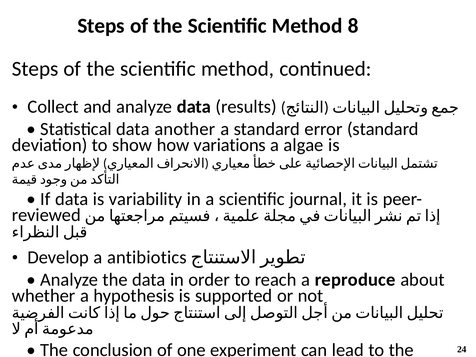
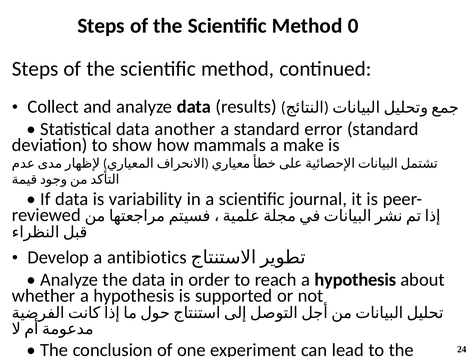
8: 8 -> 0
variations: variations -> mammals
algae: algae -> make
reach a reproduce: reproduce -> hypothesis
